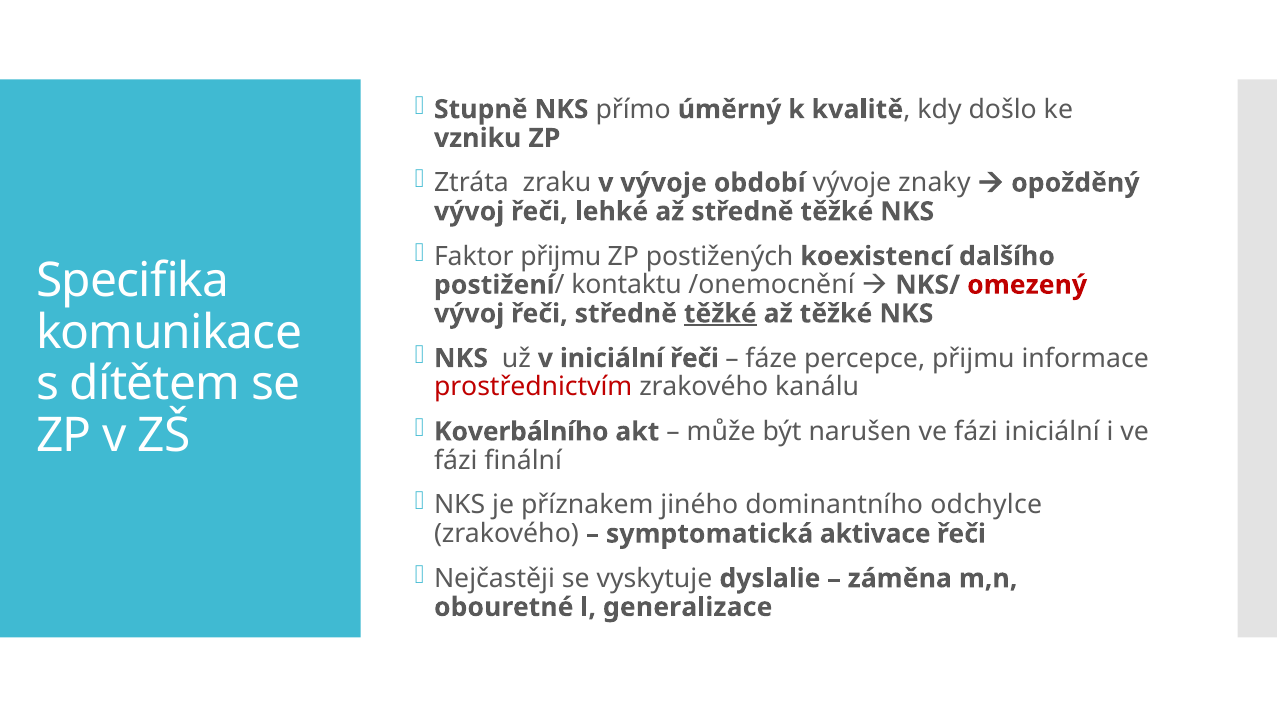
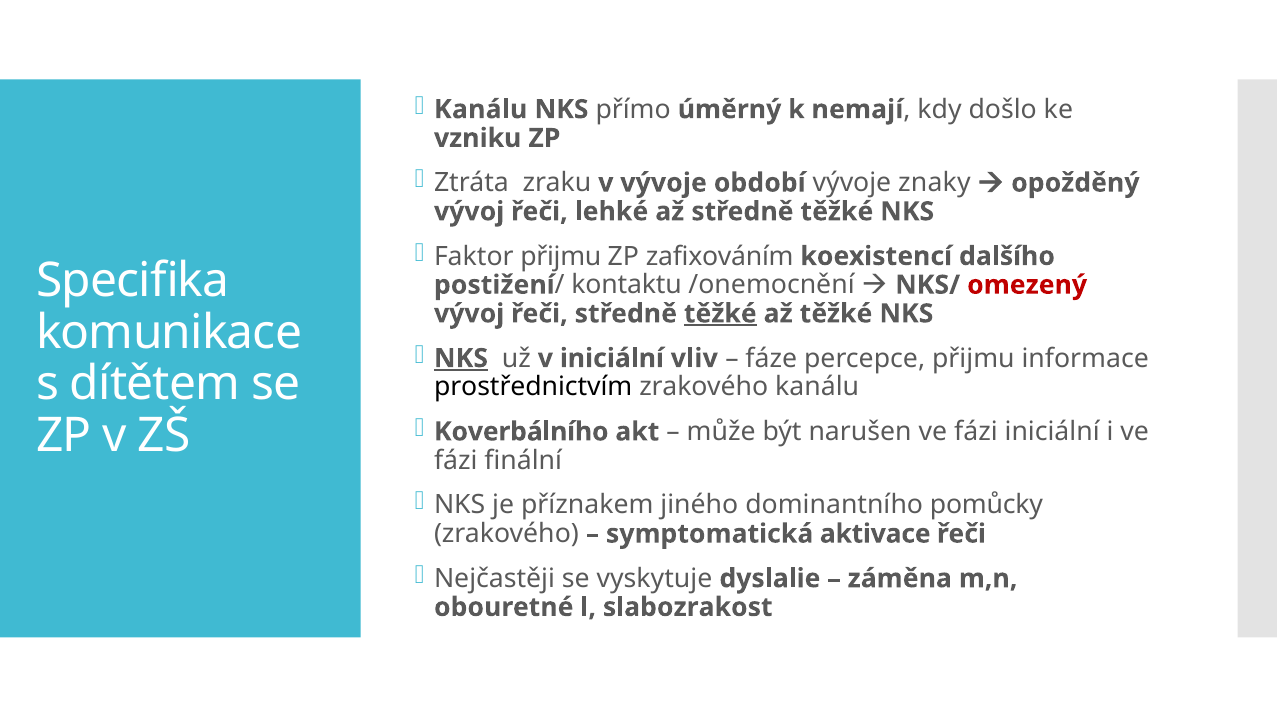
Stupně at (481, 109): Stupně -> Kanálu
kvalitě: kvalitě -> nemají
postižených: postižených -> zafixováním
NKS at (461, 358) underline: none -> present
iniciální řeči: řeči -> vliv
prostřednictvím colour: red -> black
odchylce: odchylce -> pomůcky
generalizace: generalizace -> slabozrakost
